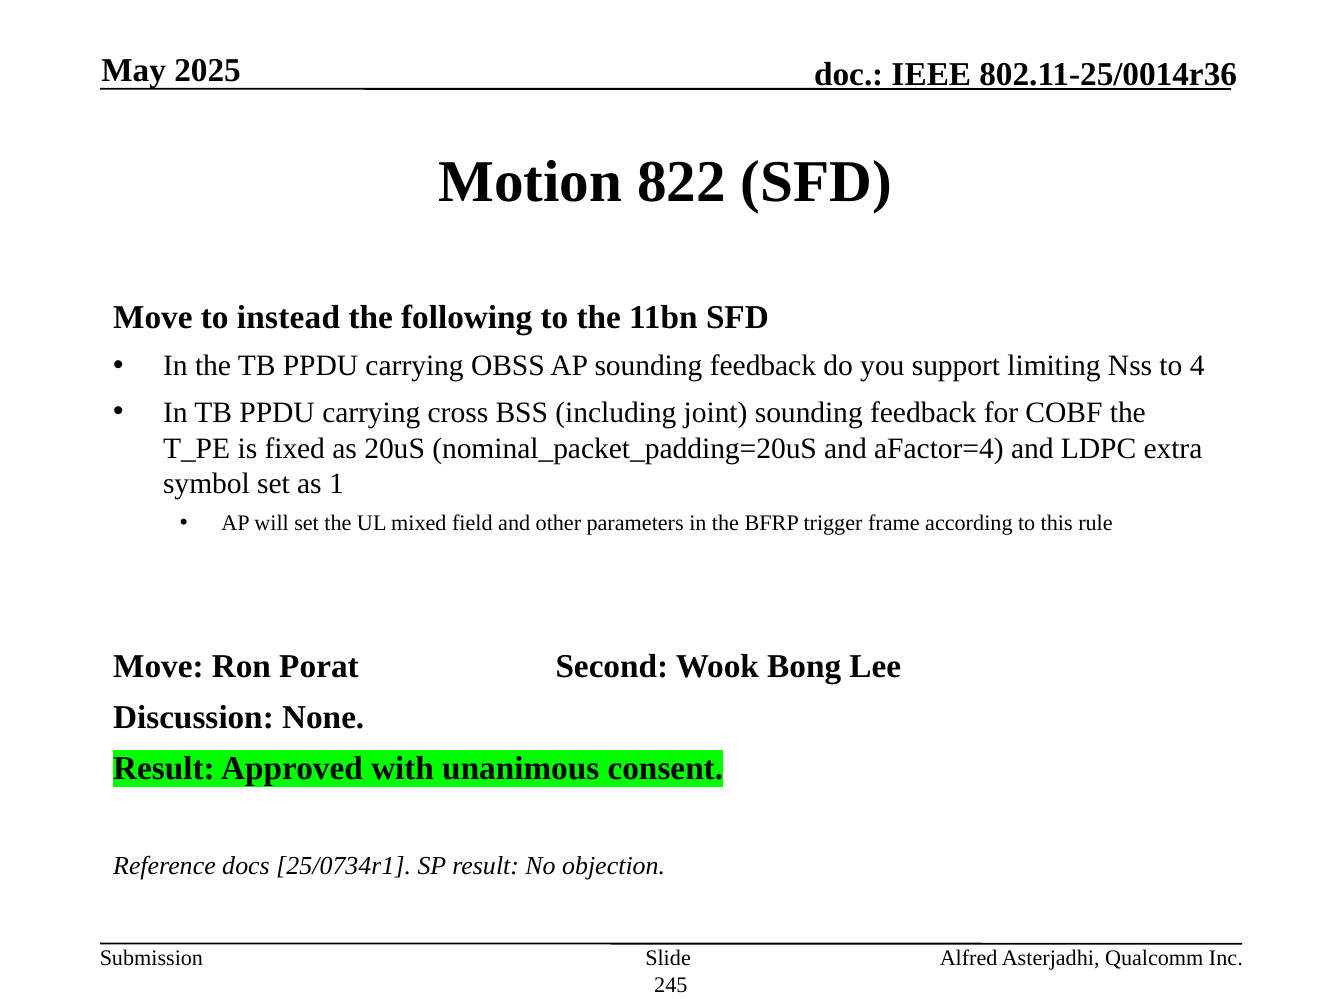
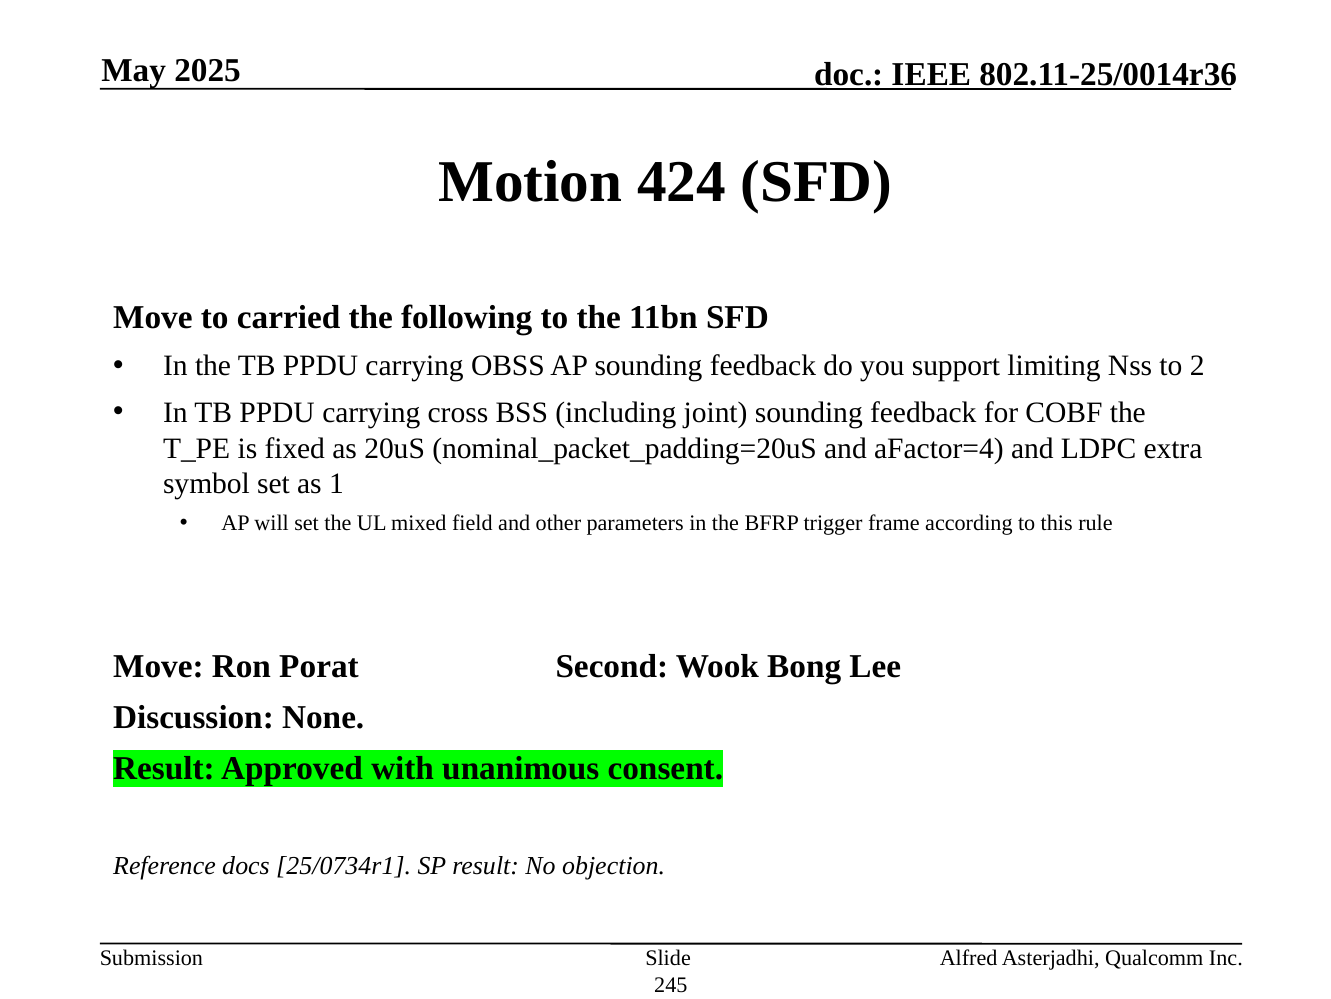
822: 822 -> 424
instead: instead -> carried
4: 4 -> 2
